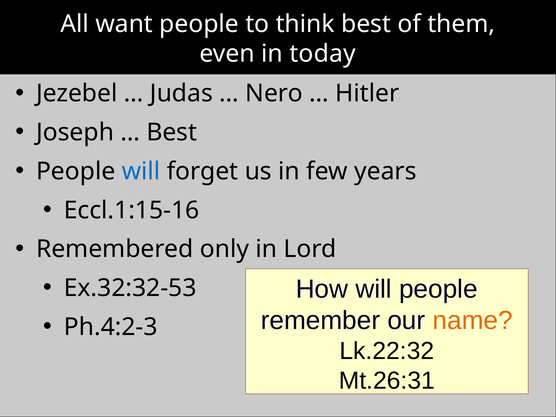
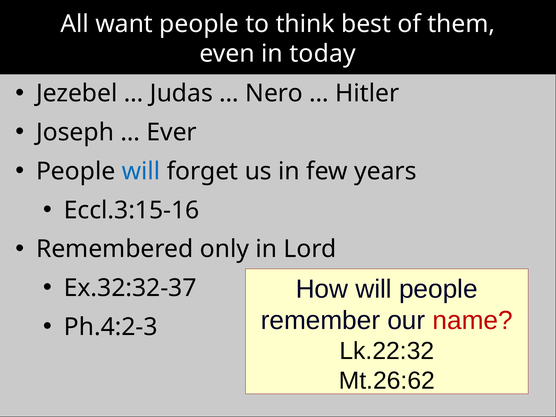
Best at (172, 132): Best -> Ever
Eccl.1:15-16: Eccl.1:15-16 -> Eccl.3:15-16
Ex.32:32-53: Ex.32:32-53 -> Ex.32:32-37
name colour: orange -> red
Mt.26:31: Mt.26:31 -> Mt.26:62
